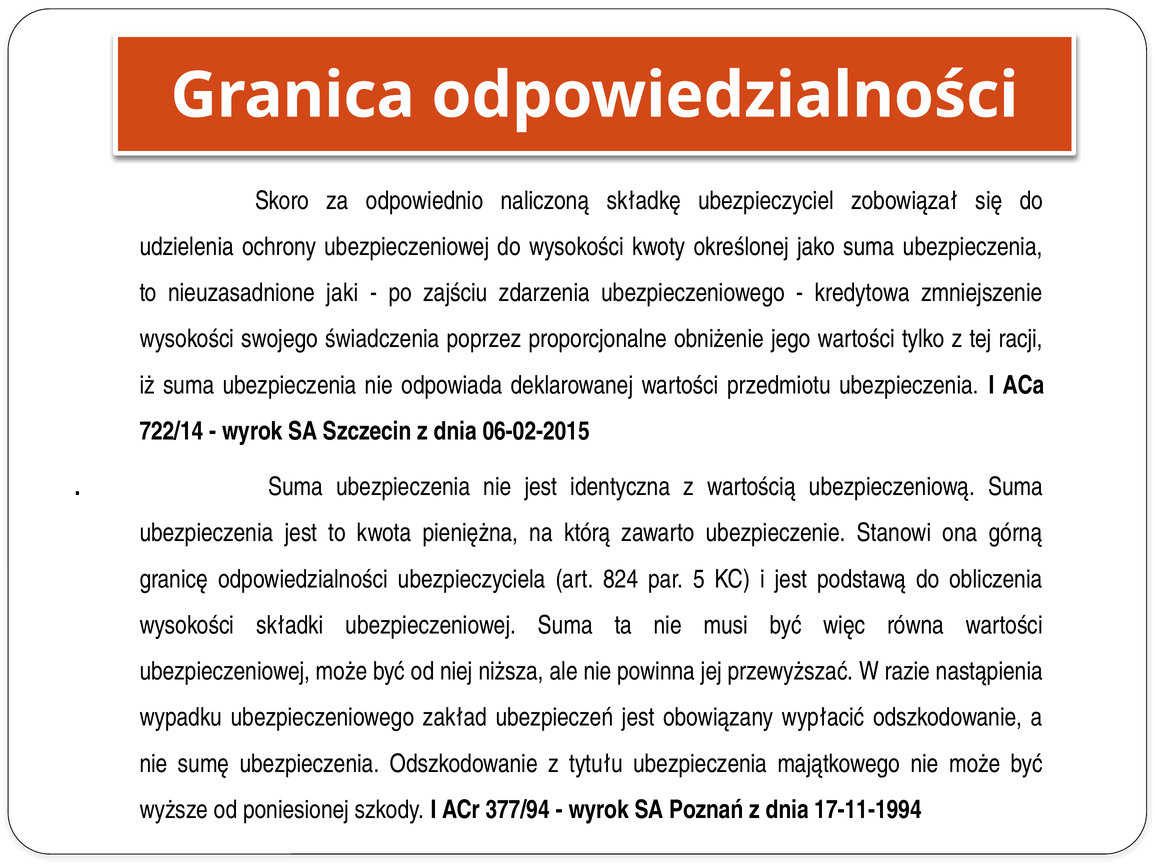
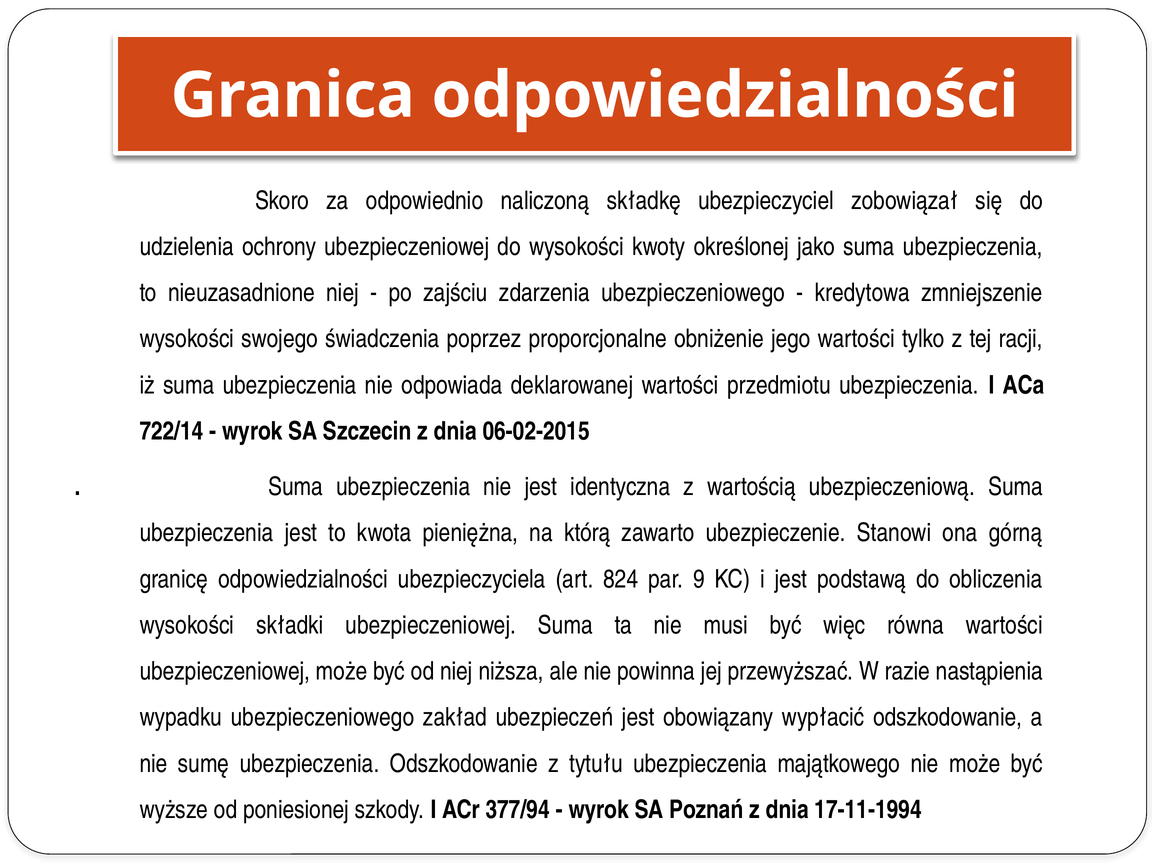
nieuzasadnione jaki: jaki -> niej
5: 5 -> 9
